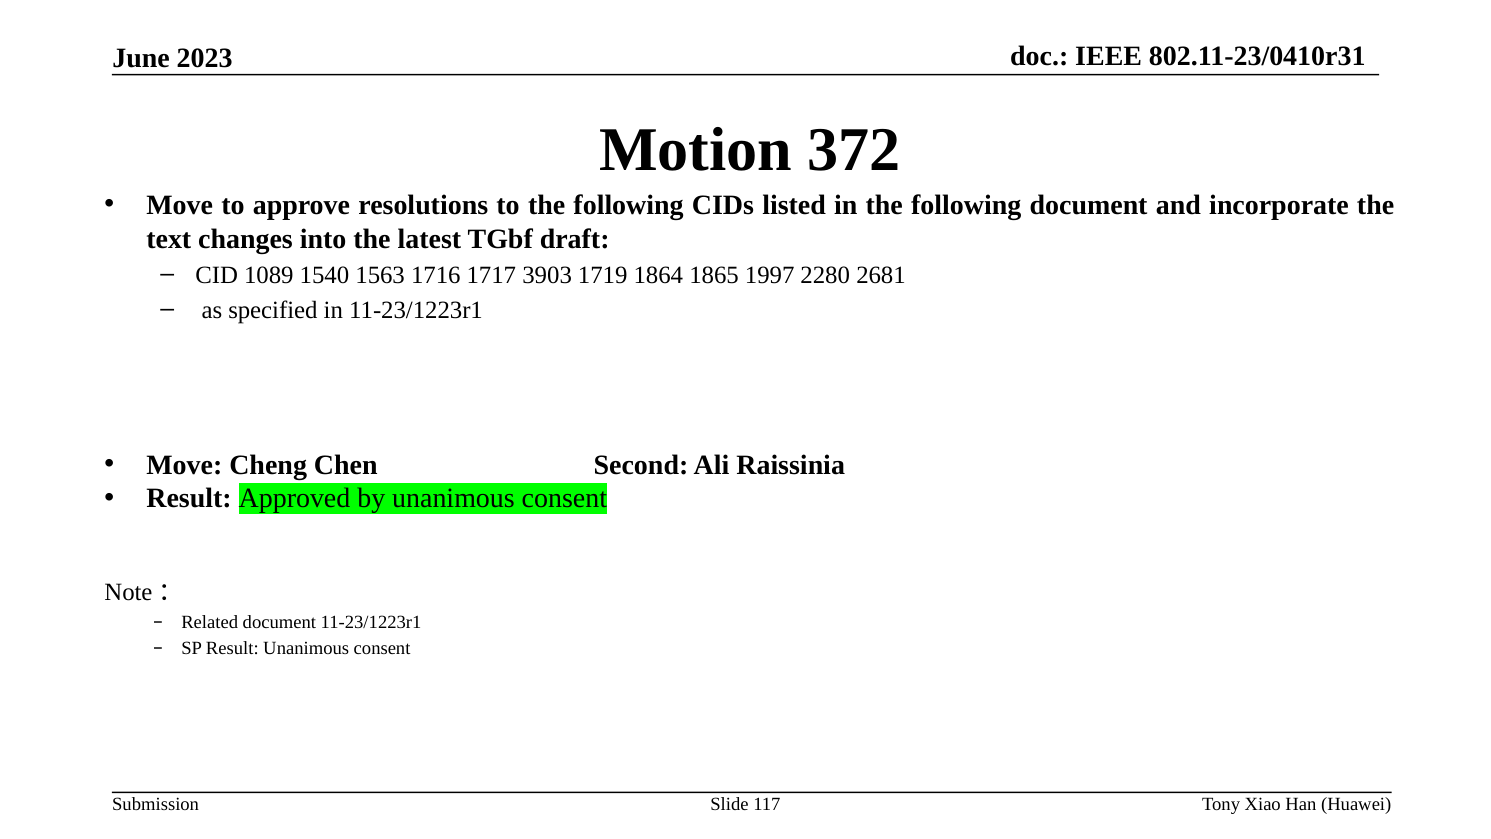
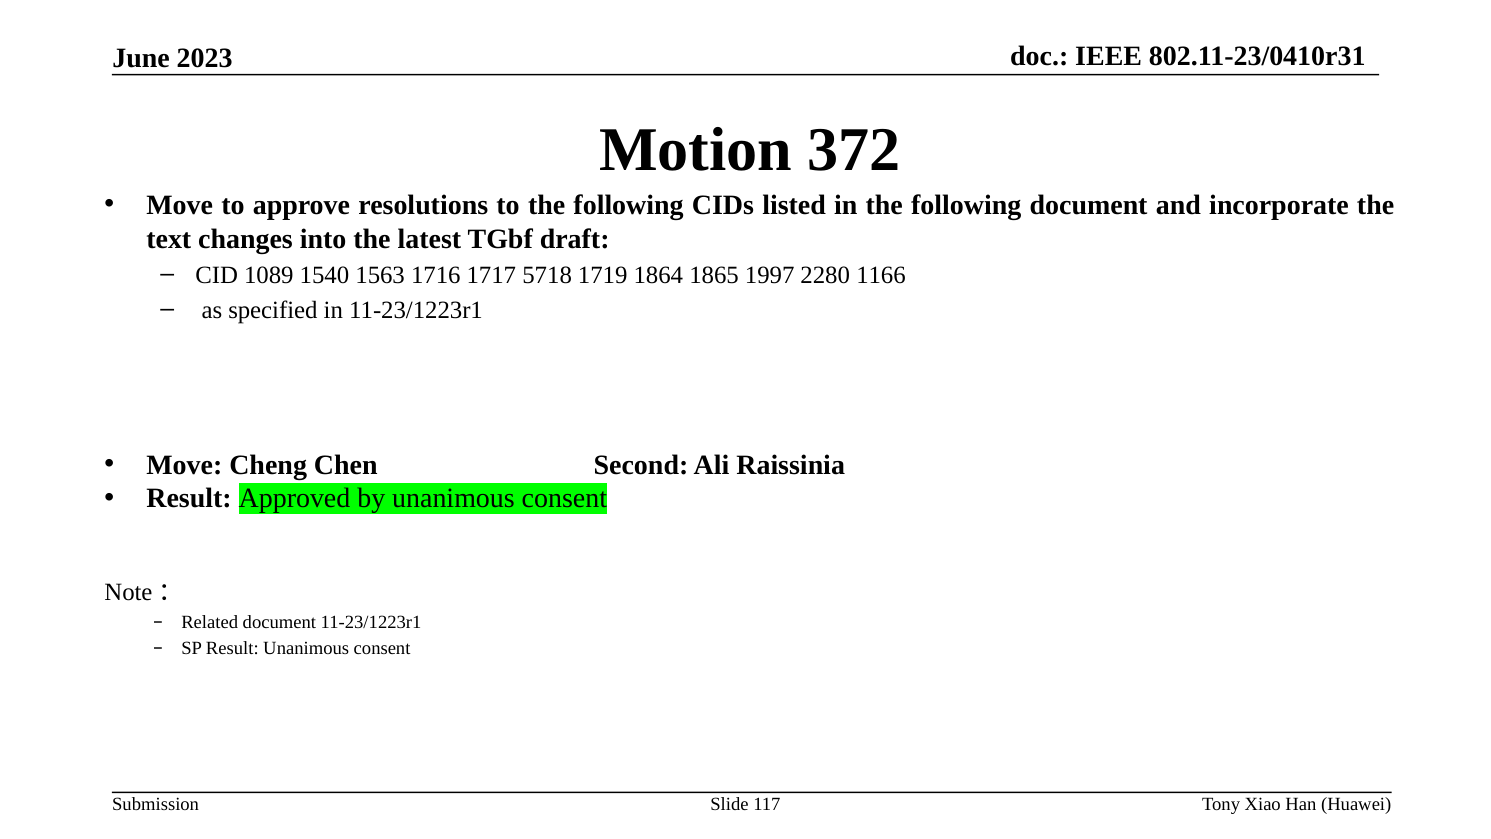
3903: 3903 -> 5718
2681: 2681 -> 1166
